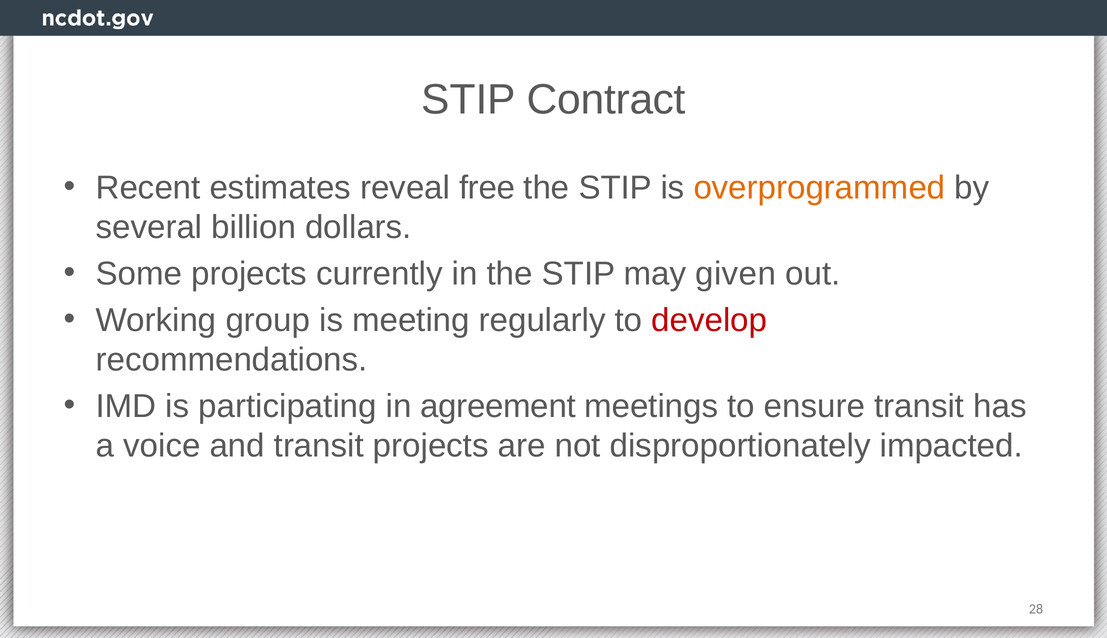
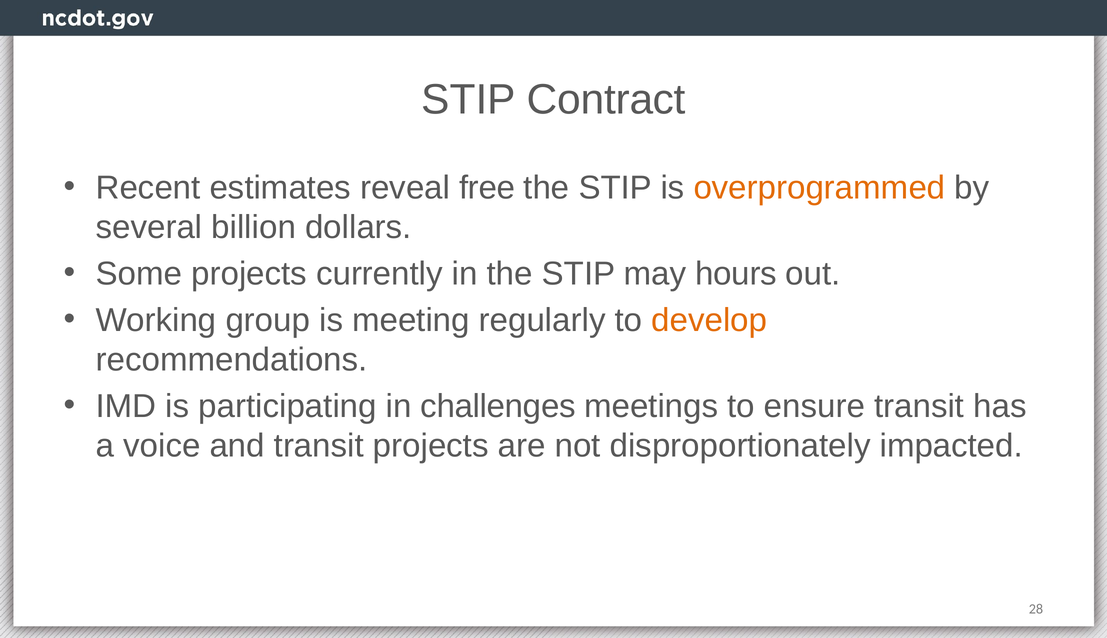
given: given -> hours
develop colour: red -> orange
agreement: agreement -> challenges
